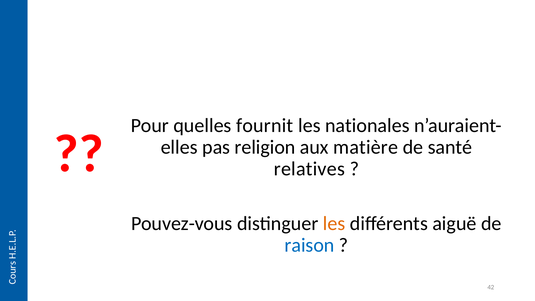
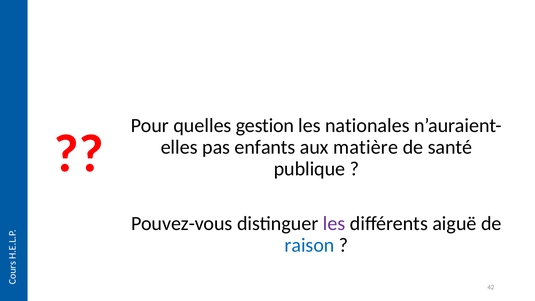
fournit: fournit -> gestion
religion: religion -> enfants
relatives: relatives -> publique
les at (334, 223) colour: orange -> purple
